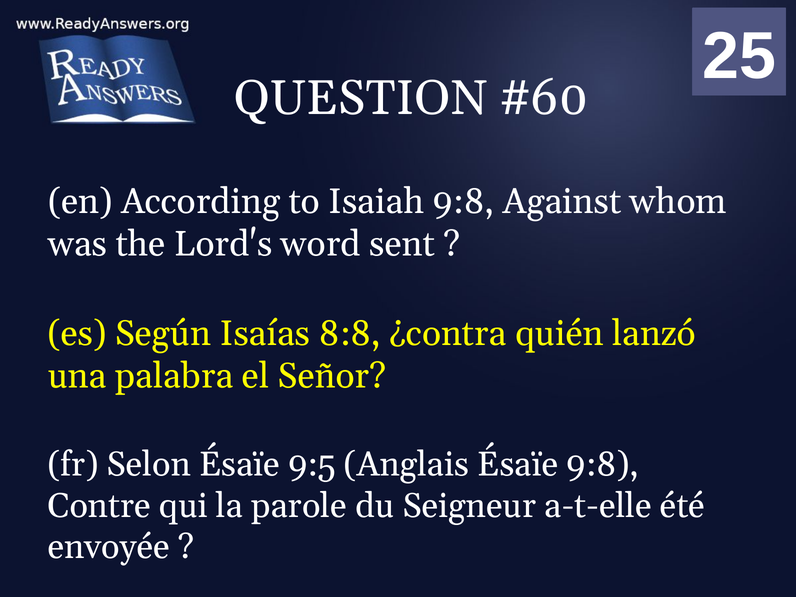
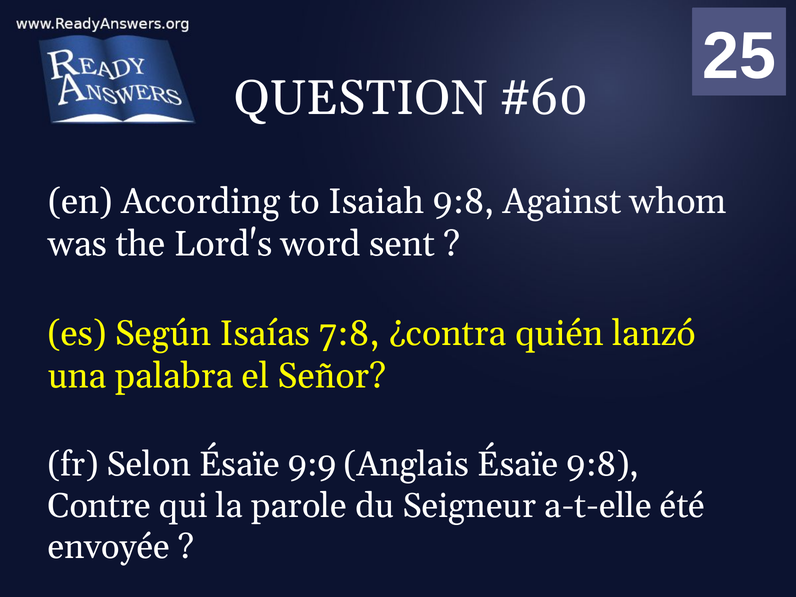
8:8: 8:8 -> 7:8
9:5: 9:5 -> 9:9
